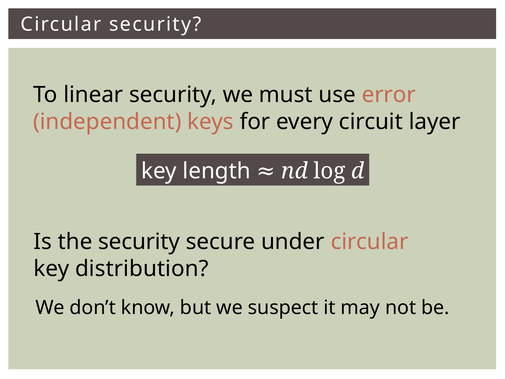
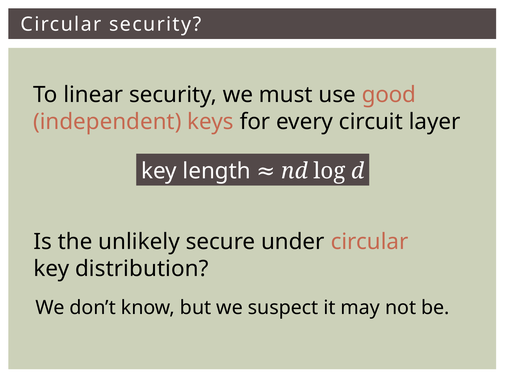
error: error -> good
the security: security -> unlikely
